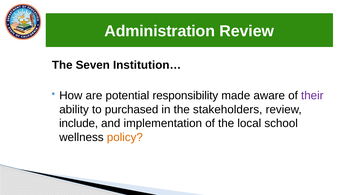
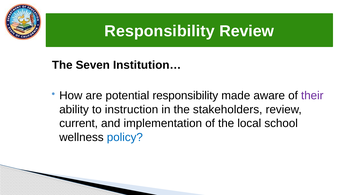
Administration at (160, 31): Administration -> Responsibility
purchased: purchased -> instruction
include: include -> current
policy colour: orange -> blue
